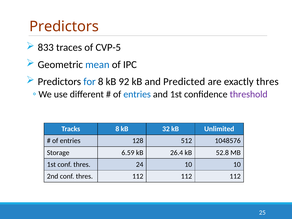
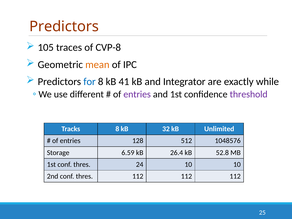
833: 833 -> 105
CVP-5: CVP-5 -> CVP-8
mean colour: blue -> orange
92: 92 -> 41
Predicted: Predicted -> Integrator
exactly thres: thres -> while
entries at (137, 94) colour: blue -> purple
